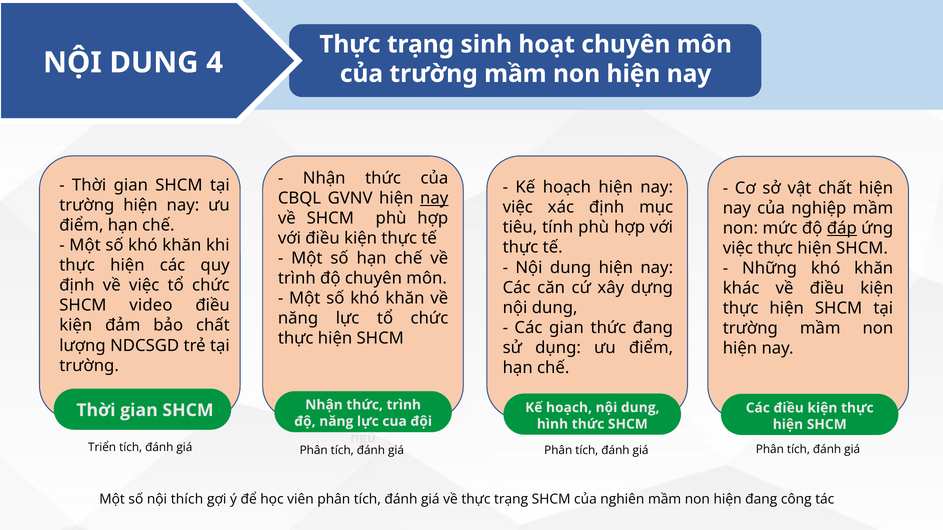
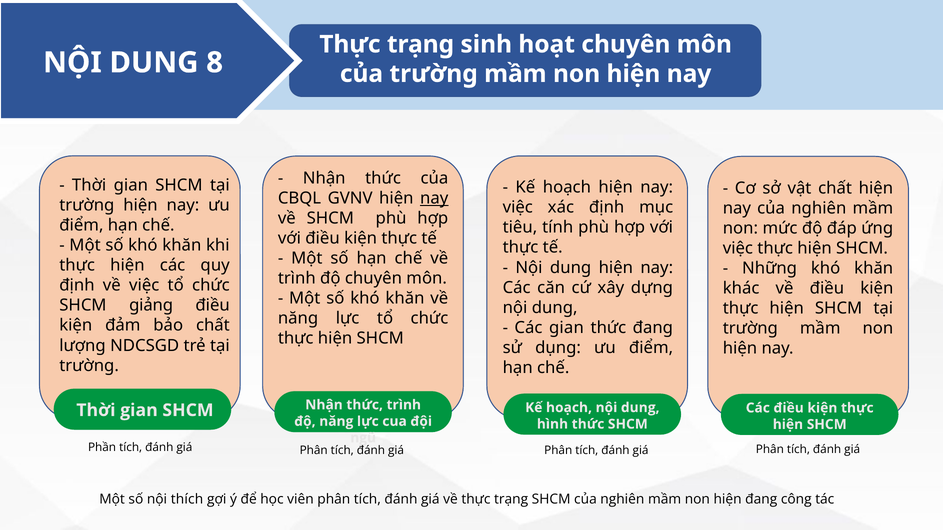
4: 4 -> 8
nay của nghiệp: nghiệp -> nghiên
đáp underline: present -> none
video: video -> giảng
Triển: Triển -> Phần
